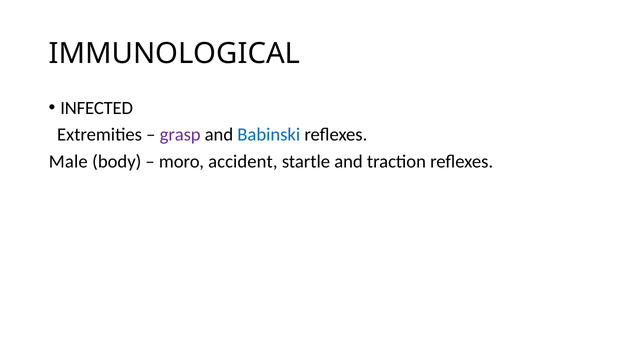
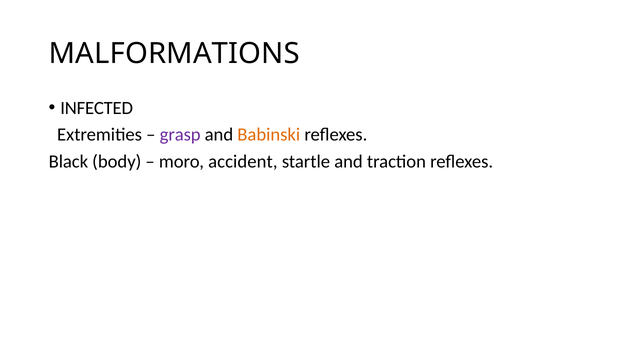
IMMUNOLOGICAL: IMMUNOLOGICAL -> MALFORMATIONS
Babinski colour: blue -> orange
Male: Male -> Black
